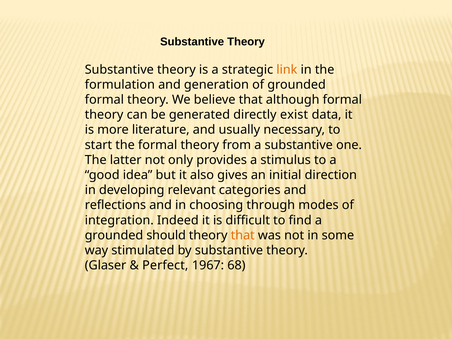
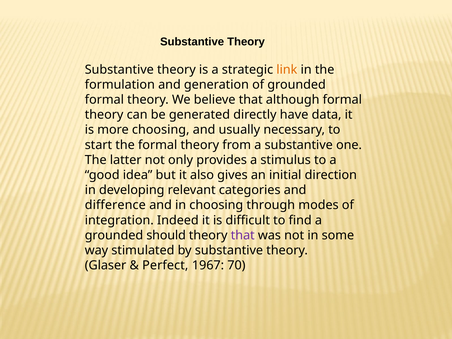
exist: exist -> have
more literature: literature -> choosing
reflections: reflections -> difference
that at (243, 235) colour: orange -> purple
68: 68 -> 70
